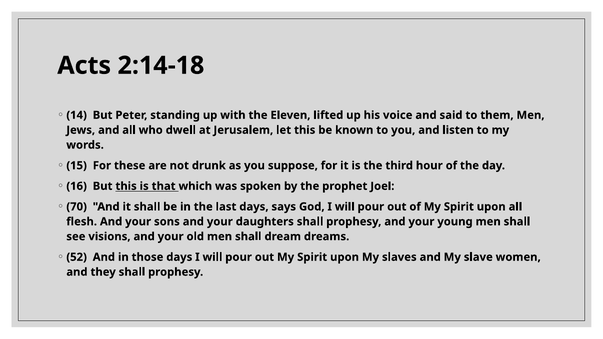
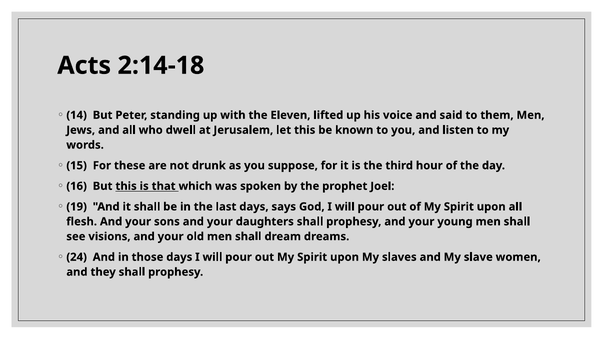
70: 70 -> 19
52: 52 -> 24
